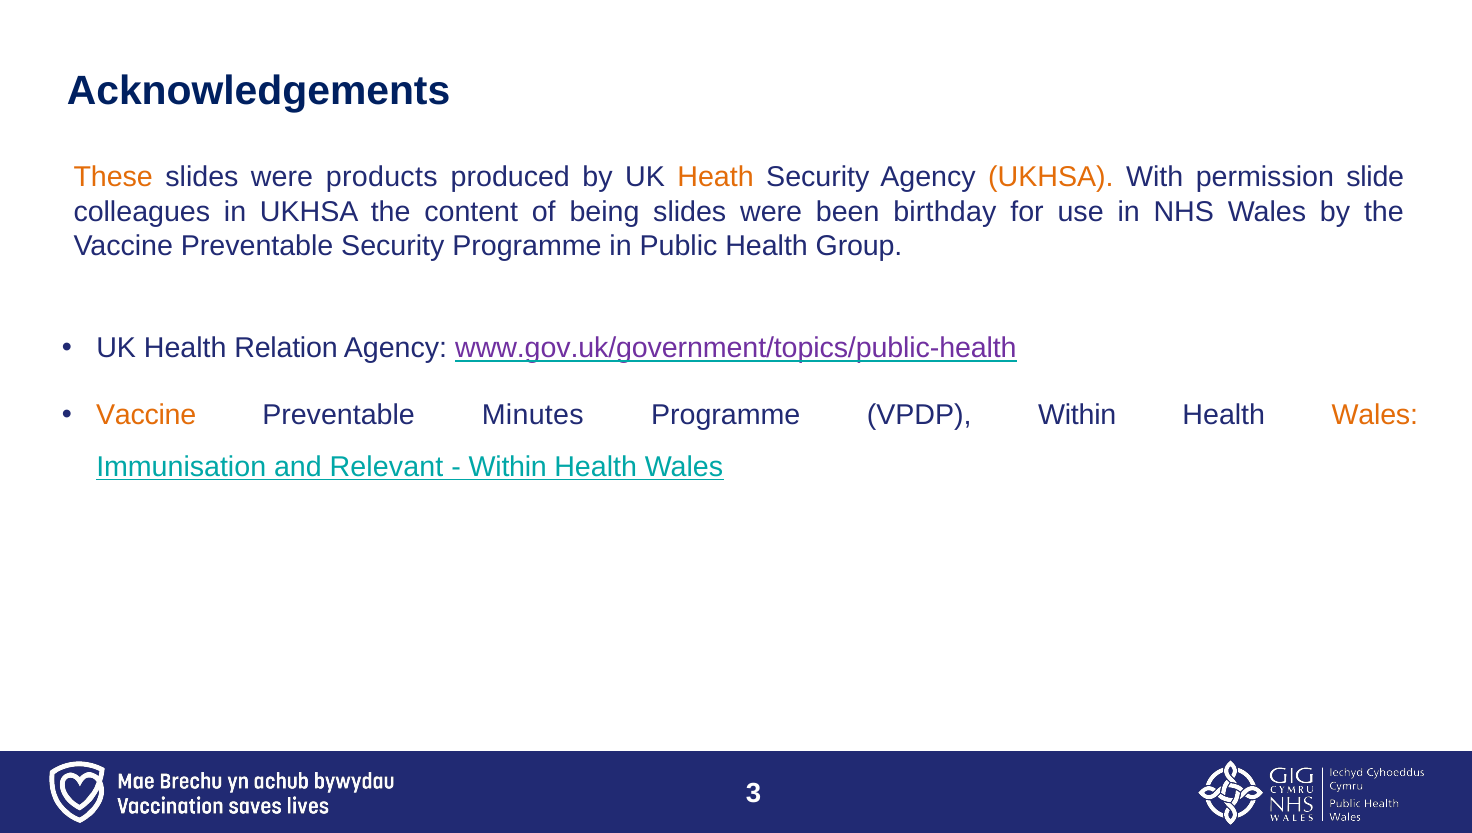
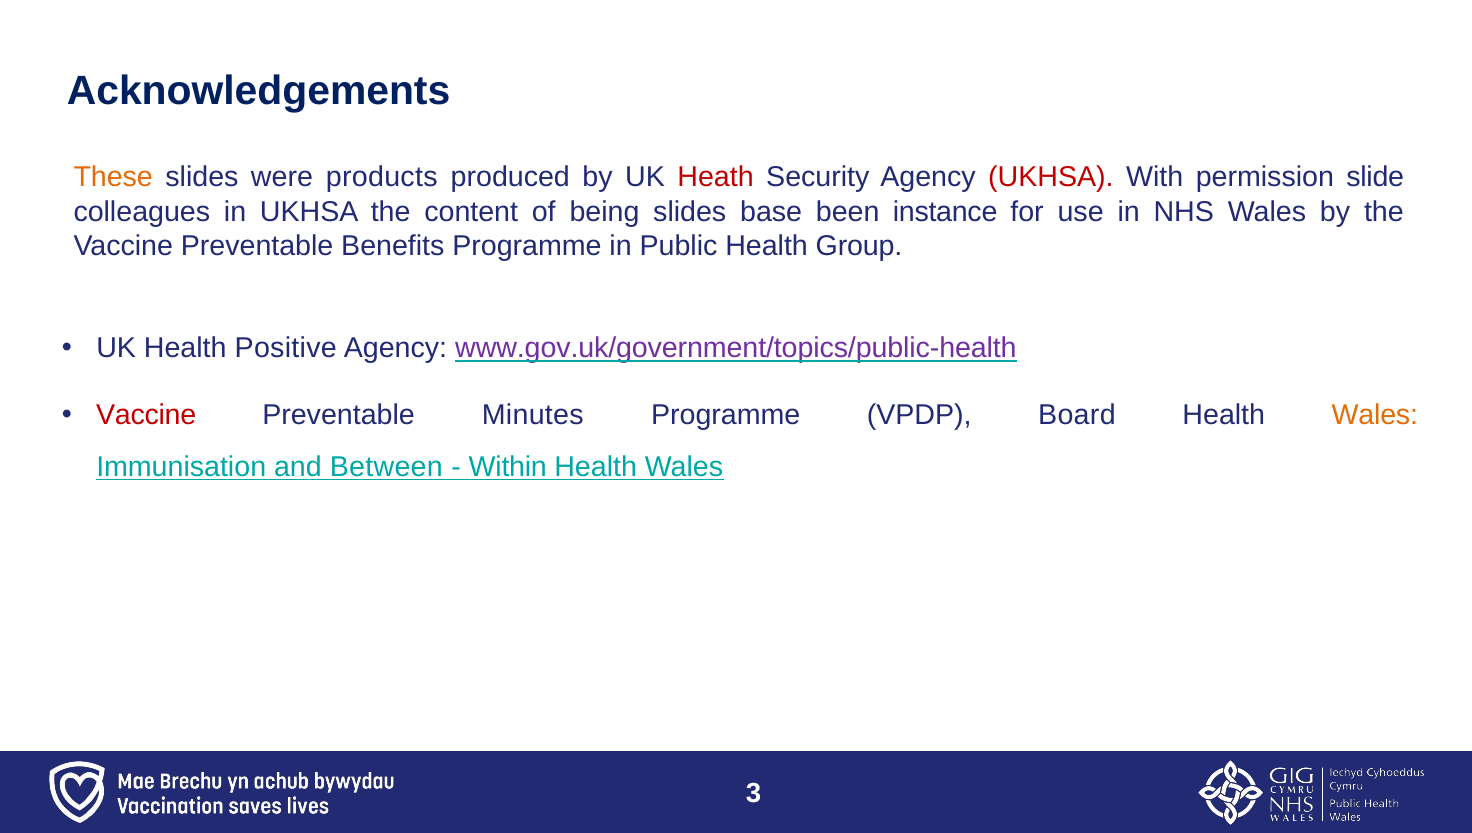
Heath colour: orange -> red
UKHSA at (1051, 177) colour: orange -> red
were at (771, 212): were -> base
birthday: birthday -> instance
Preventable Security: Security -> Benefits
Relation: Relation -> Positive
Vaccine at (146, 415) colour: orange -> red
VPDP Within: Within -> Board
Relevant: Relevant -> Between
